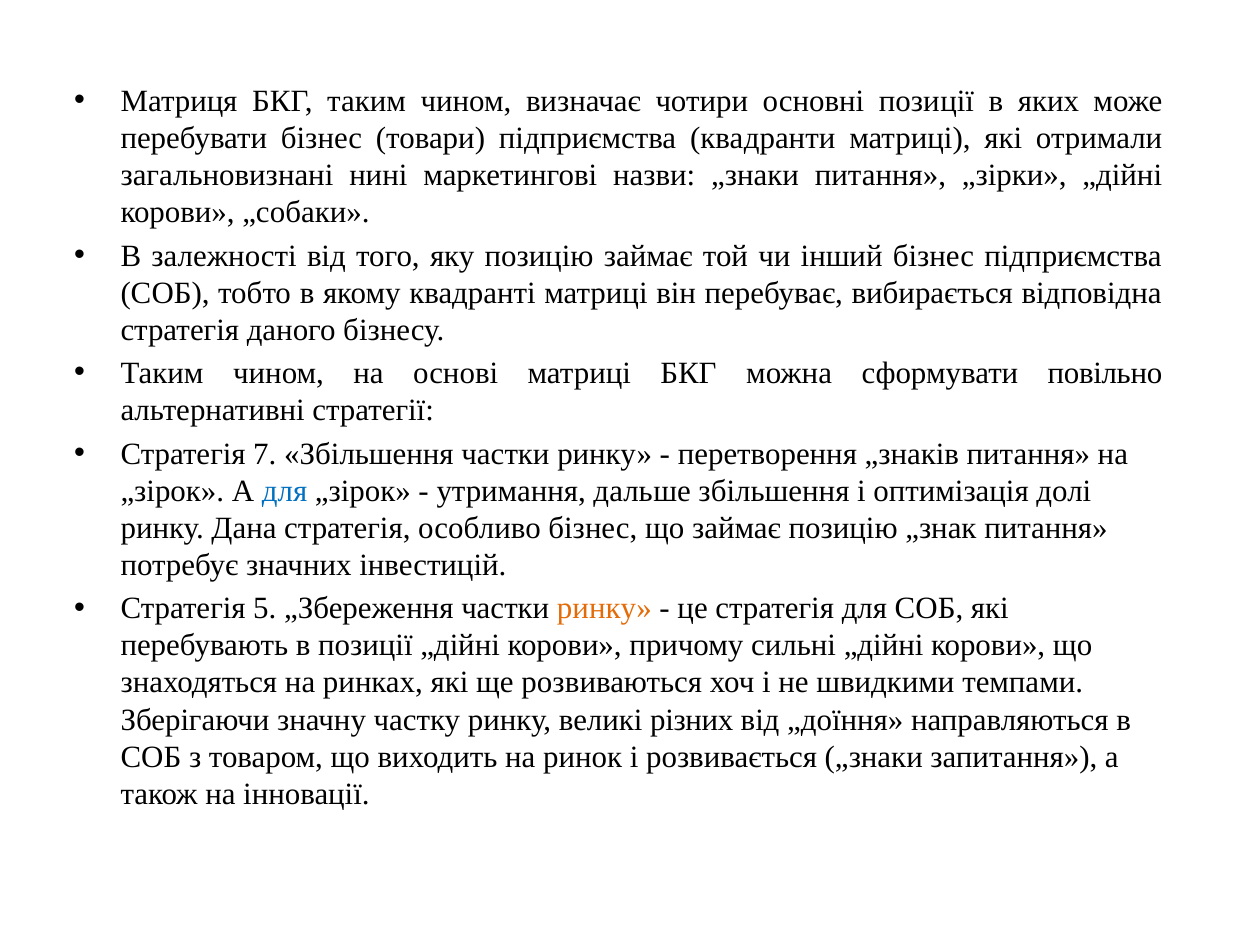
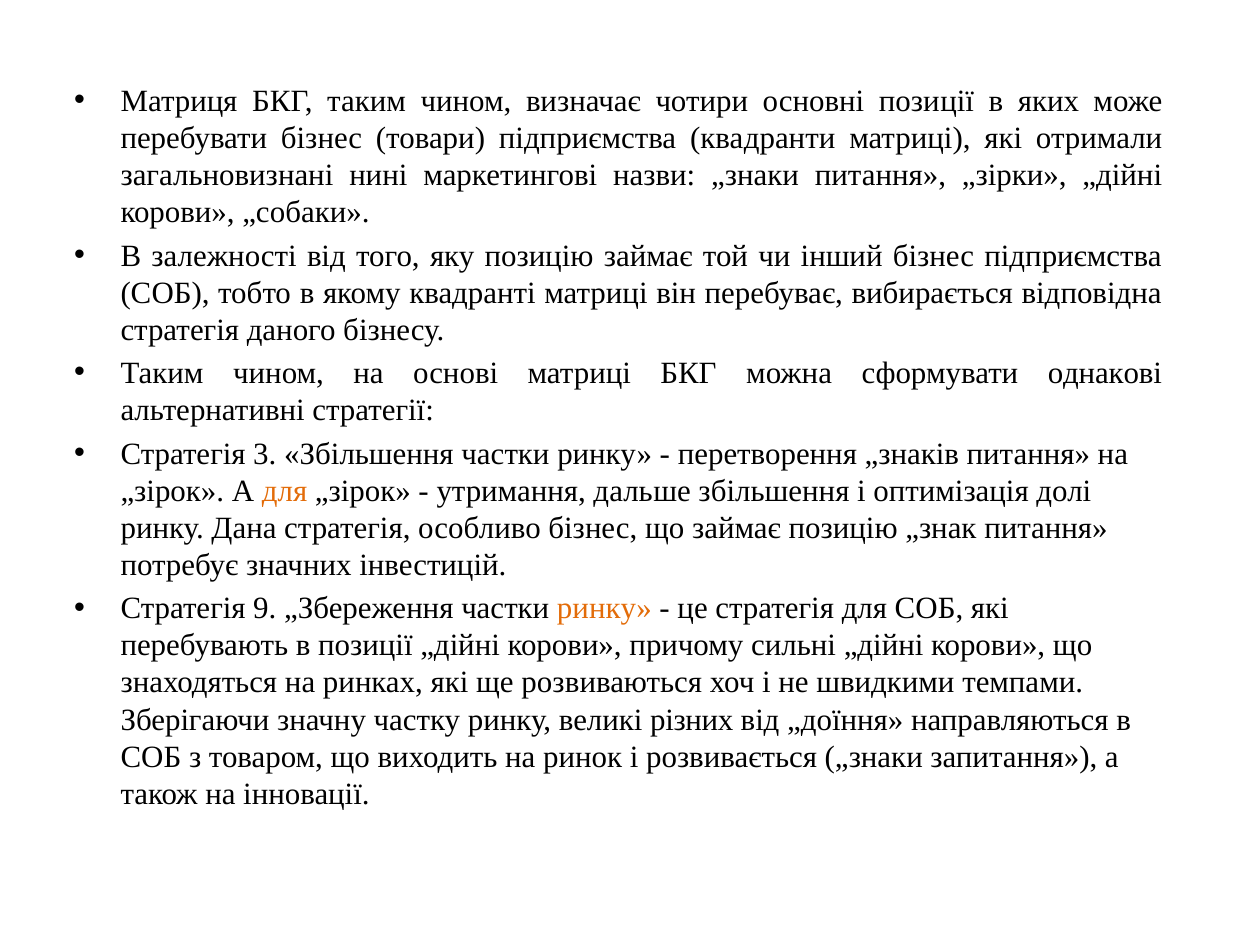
повільно: повільно -> однакові
7: 7 -> 3
для at (285, 491) colour: blue -> orange
5: 5 -> 9
